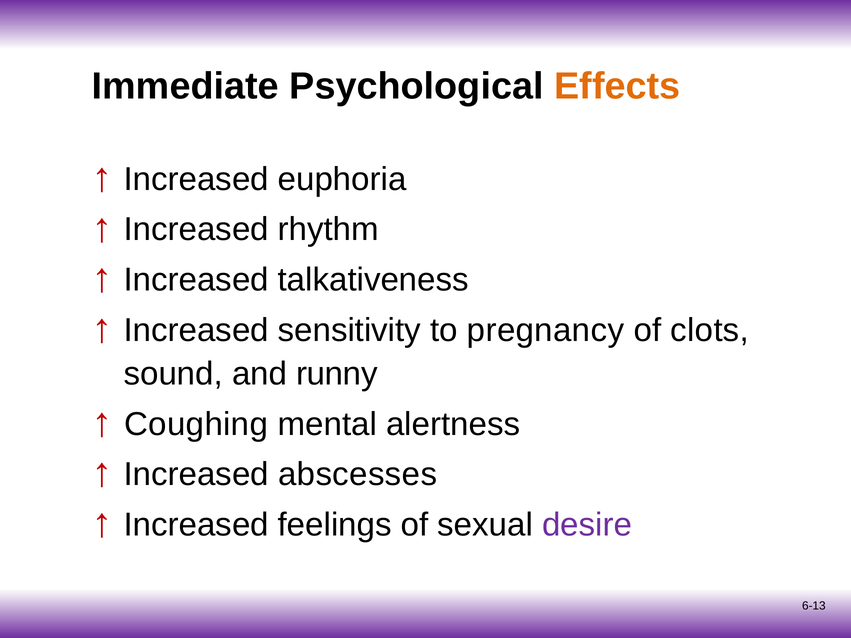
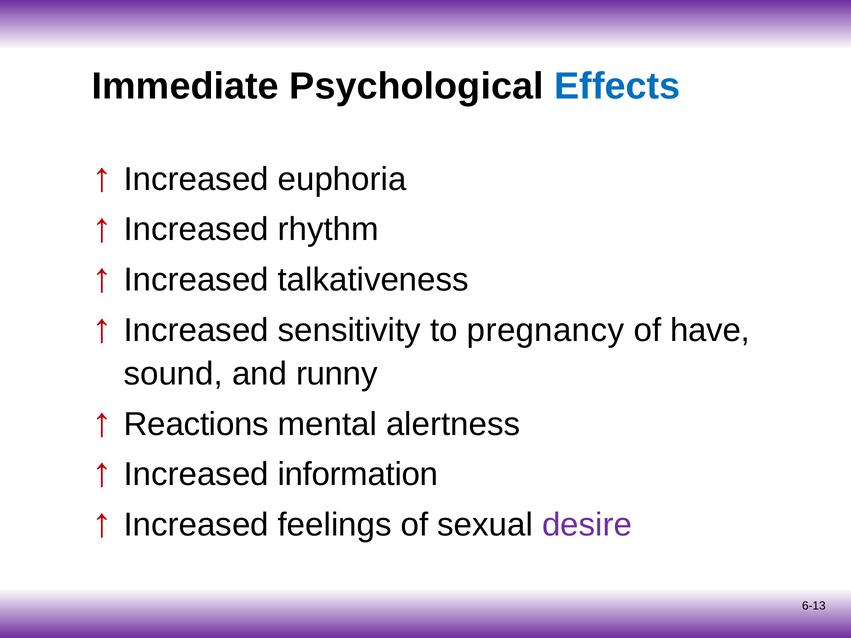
Effects colour: orange -> blue
clots: clots -> have
Coughing: Coughing -> Reactions
abscesses: abscesses -> information
